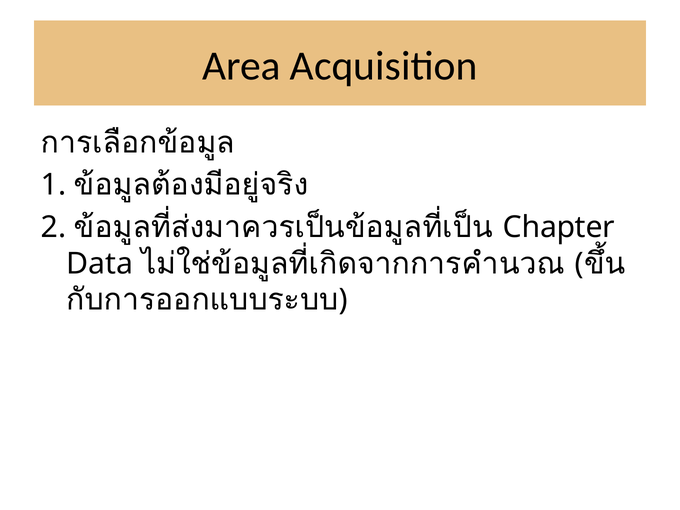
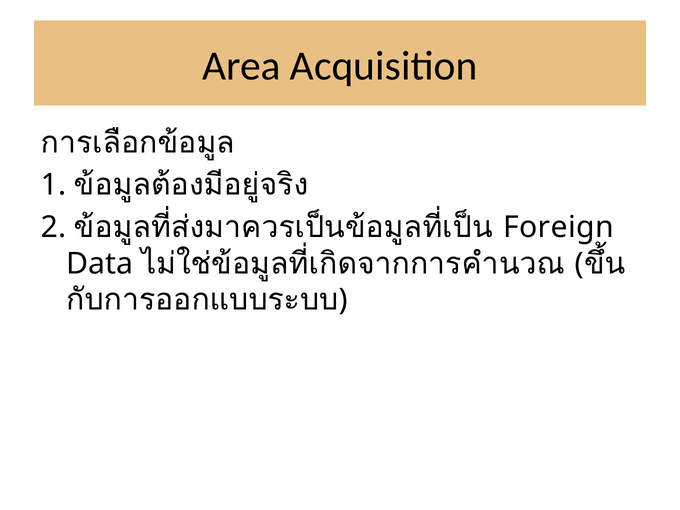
Chapter: Chapter -> Foreign
